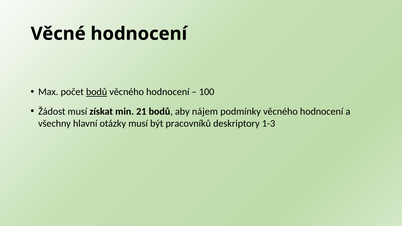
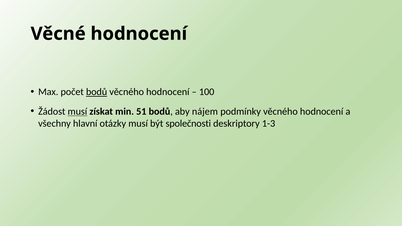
musí at (77, 112) underline: none -> present
21: 21 -> 51
pracovníků: pracovníků -> společnosti
